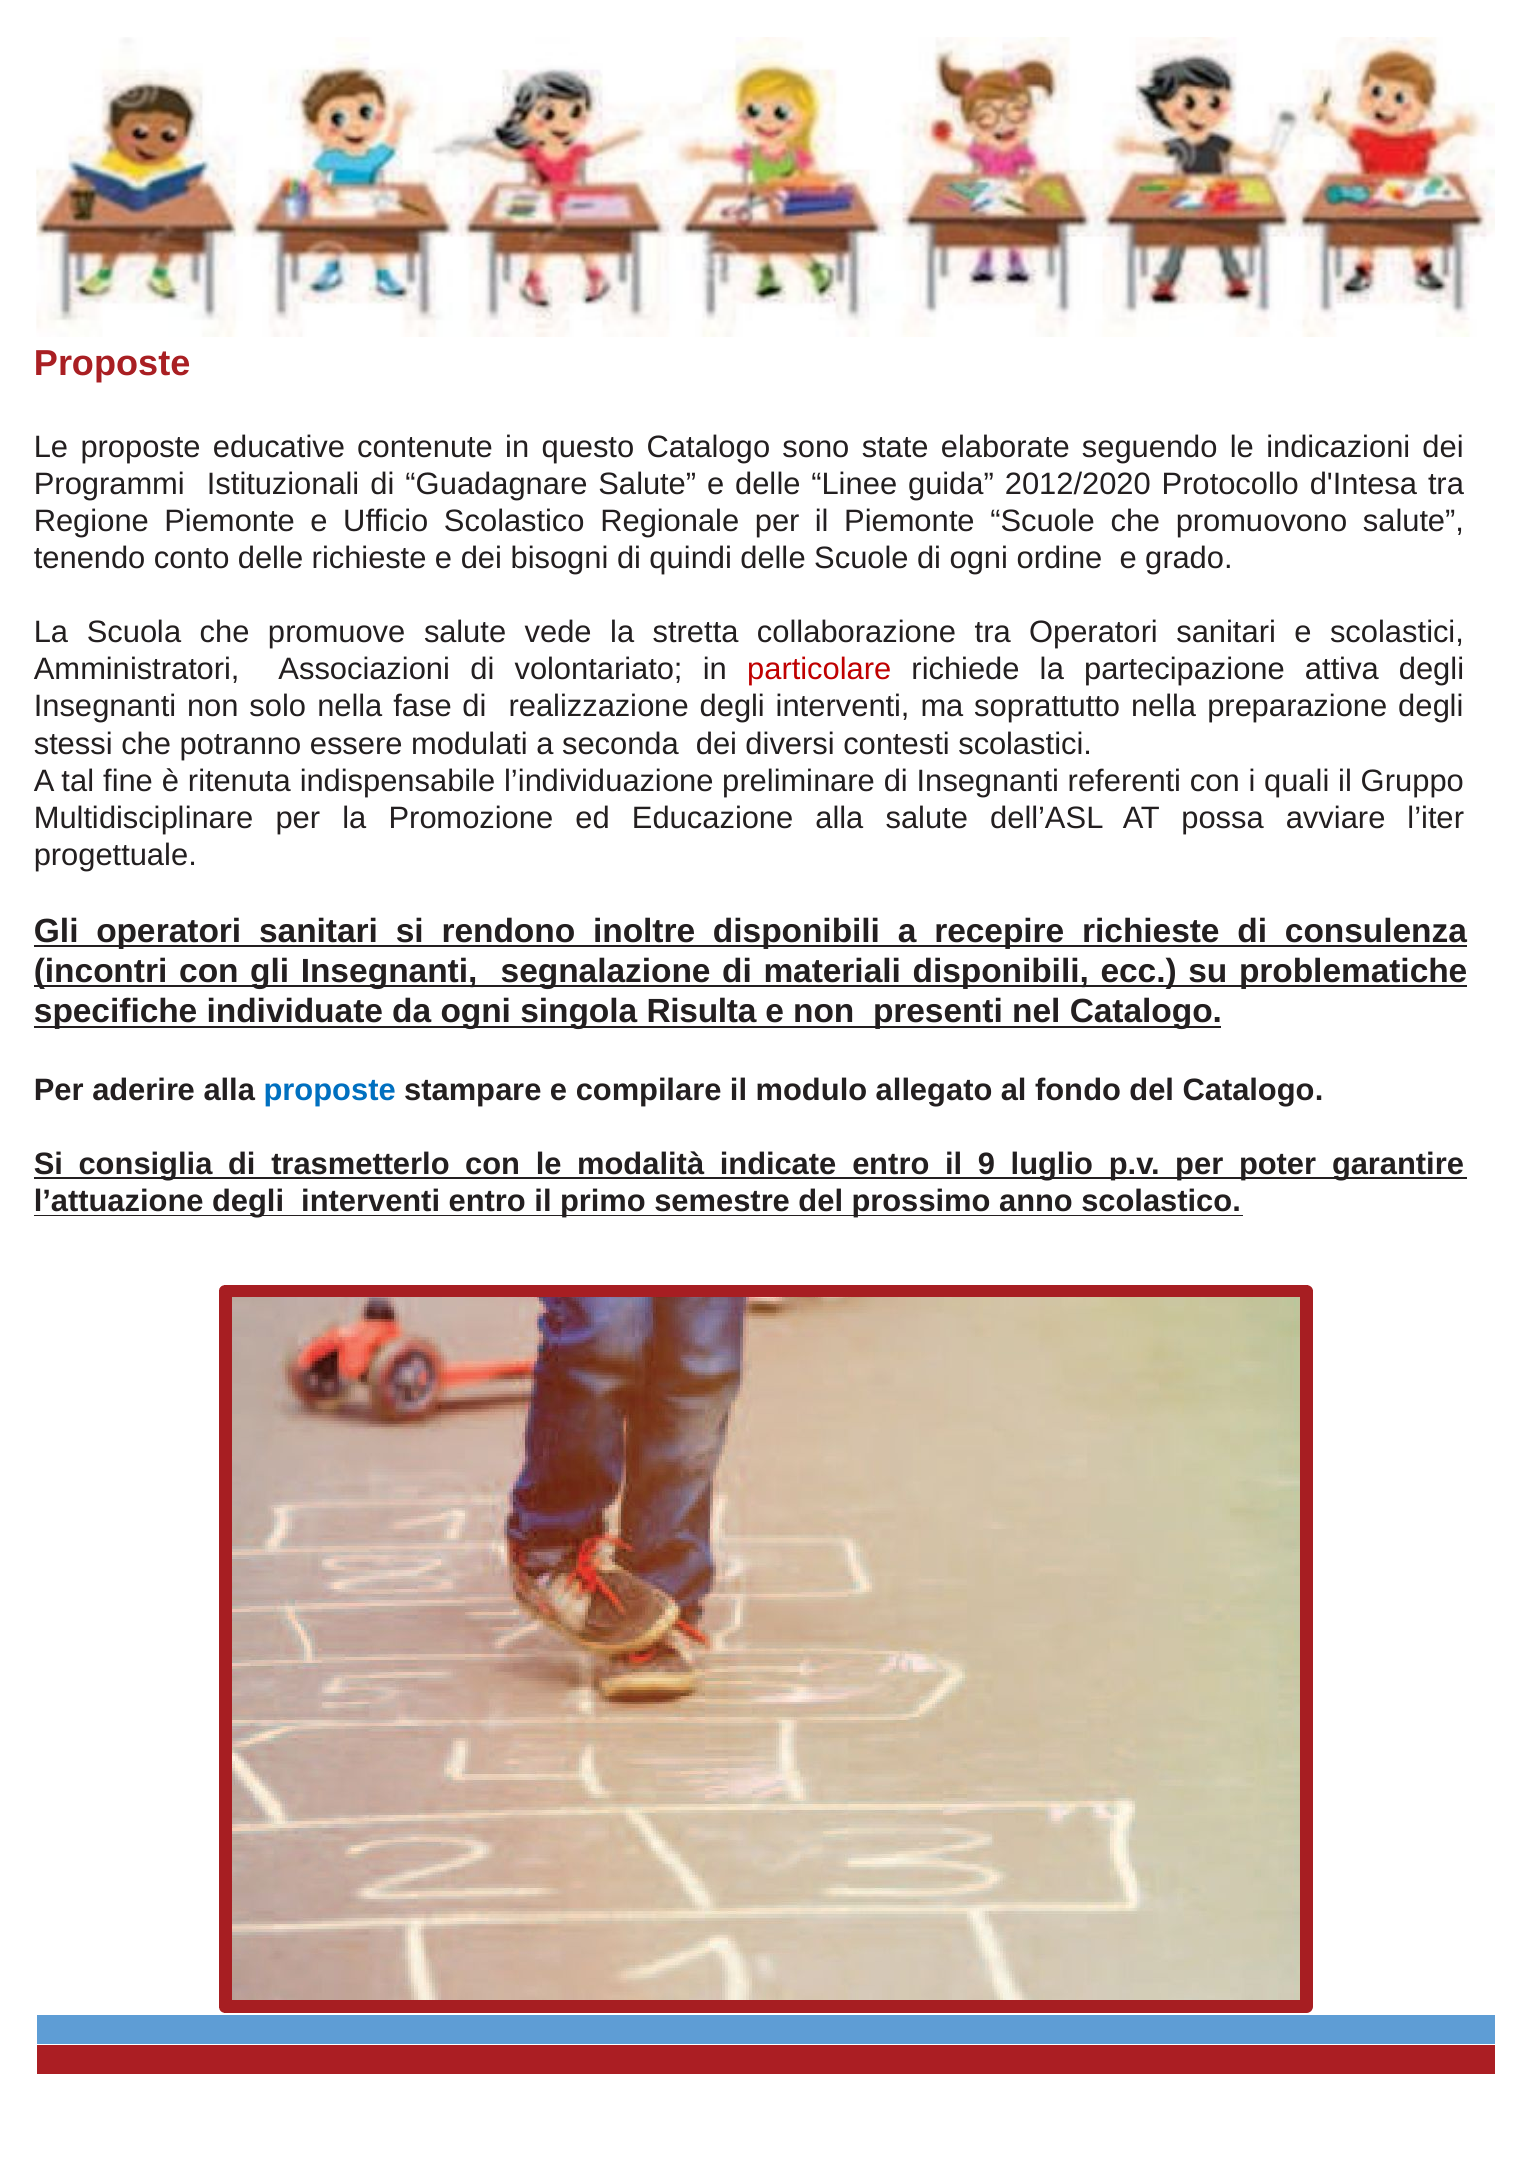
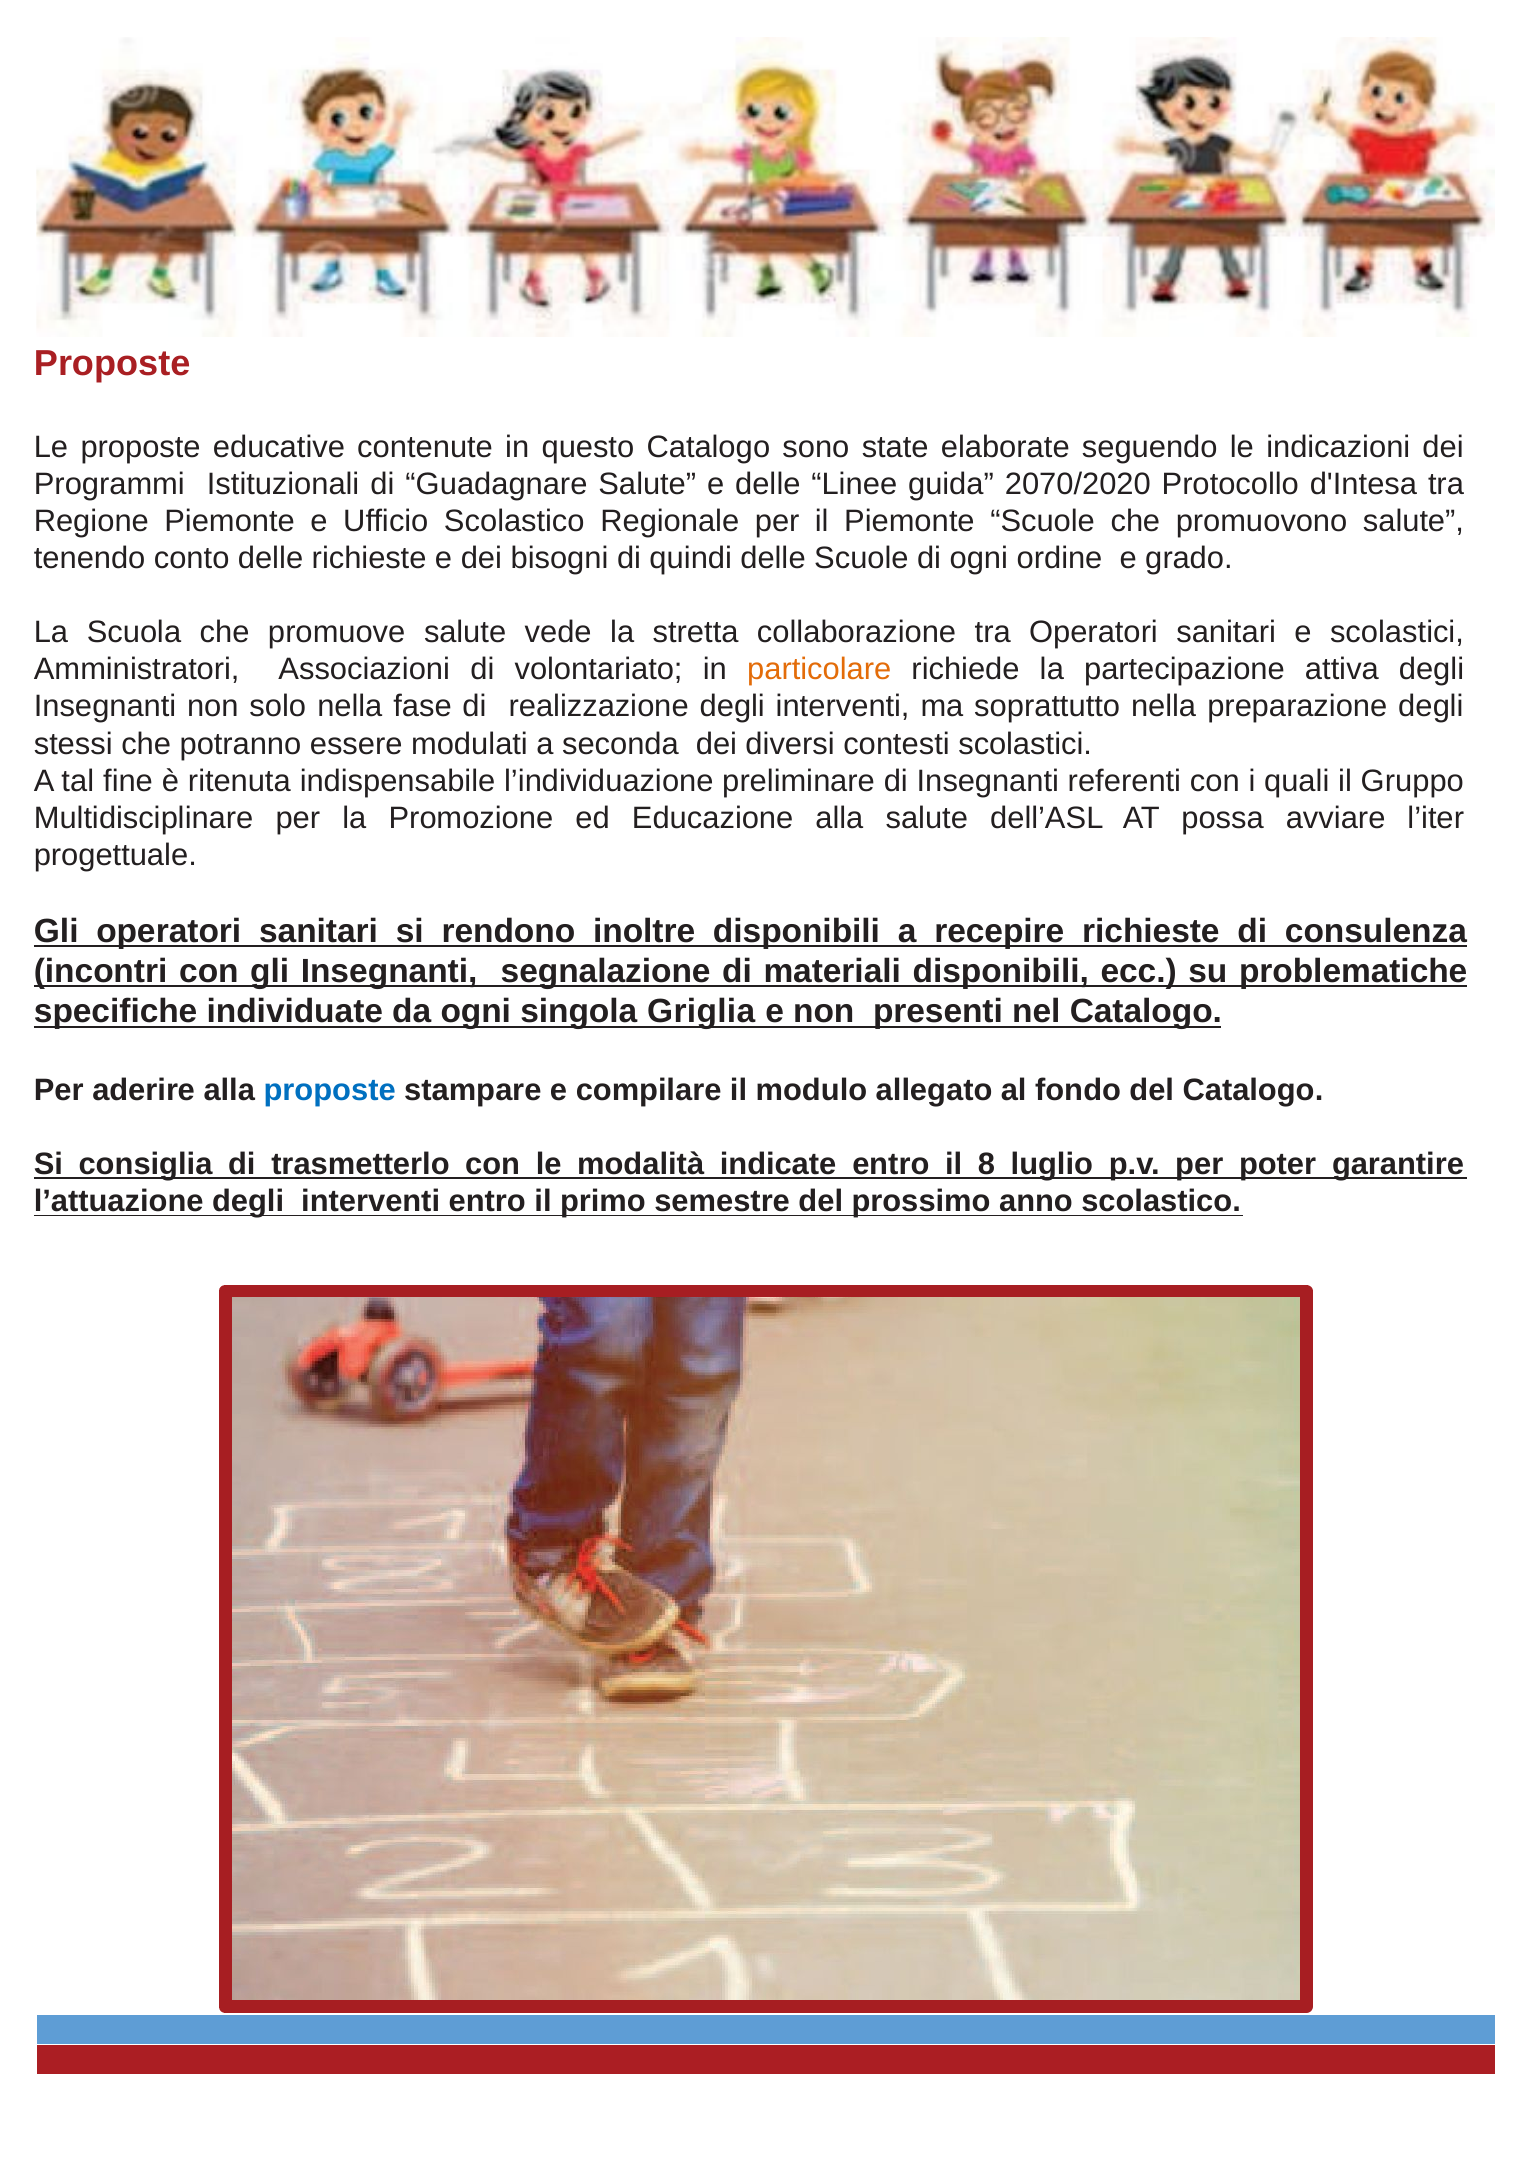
2012/2020: 2012/2020 -> 2070/2020
particolare colour: red -> orange
Risulta: Risulta -> Griglia
9: 9 -> 8
